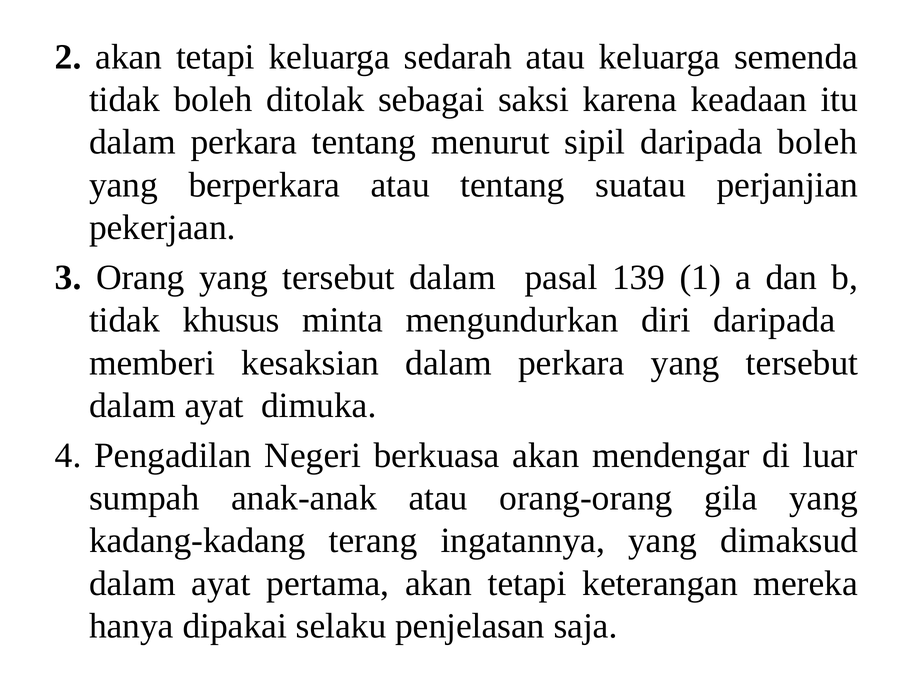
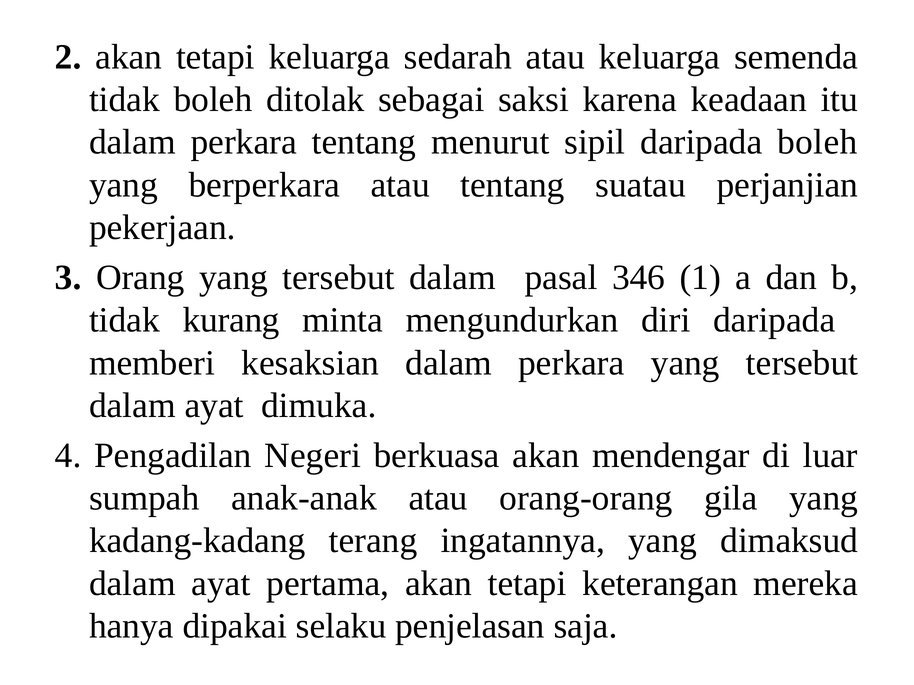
139: 139 -> 346
khusus: khusus -> kurang
